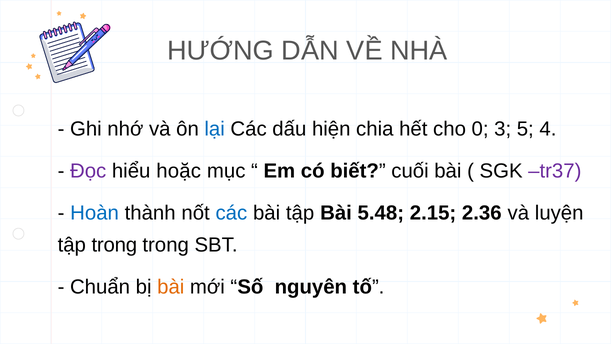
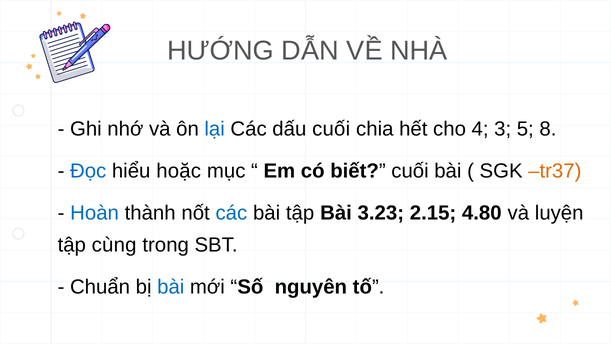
dấu hiện: hiện -> cuối
0: 0 -> 4
4: 4 -> 8
Đọc colour: purple -> blue
tr37 colour: purple -> orange
5.48: 5.48 -> 3.23
2.36: 2.36 -> 4.80
tập trong: trong -> cùng
bài at (171, 287) colour: orange -> blue
